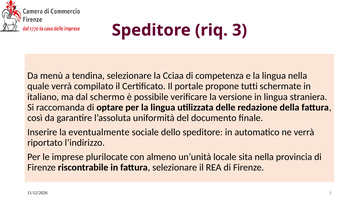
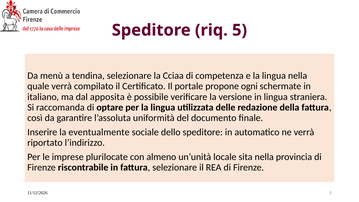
riq 3: 3 -> 5
tutti: tutti -> ogni
schermo: schermo -> apposita
